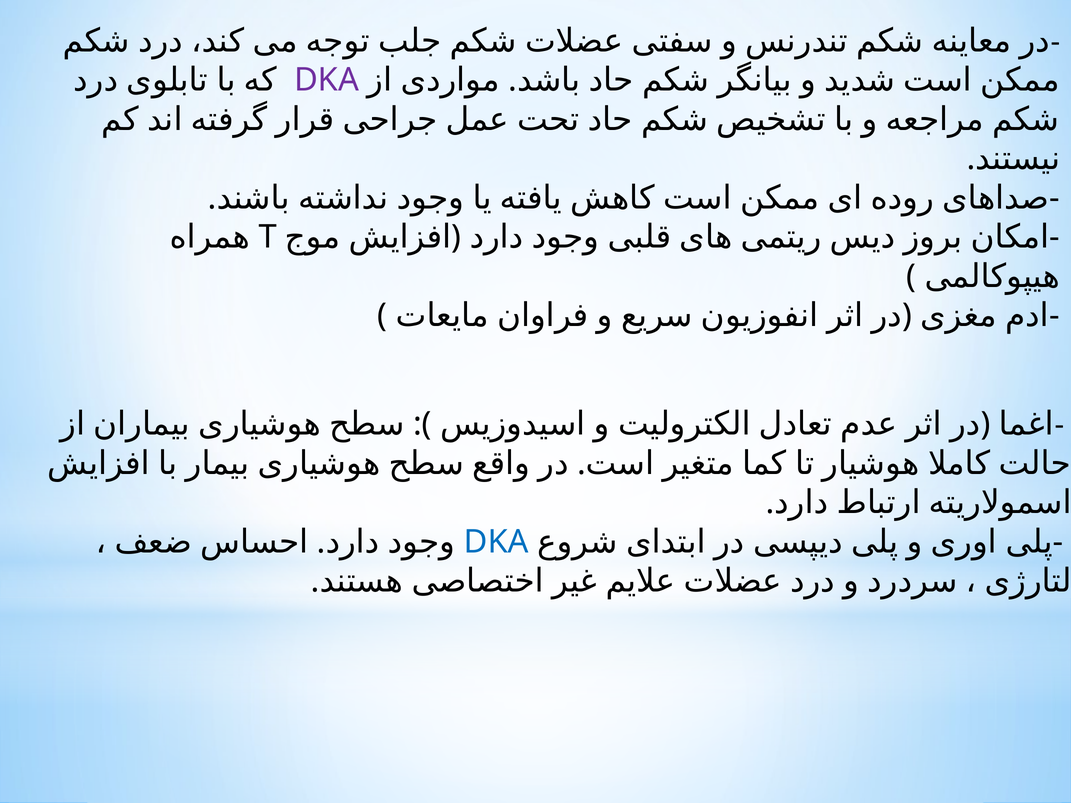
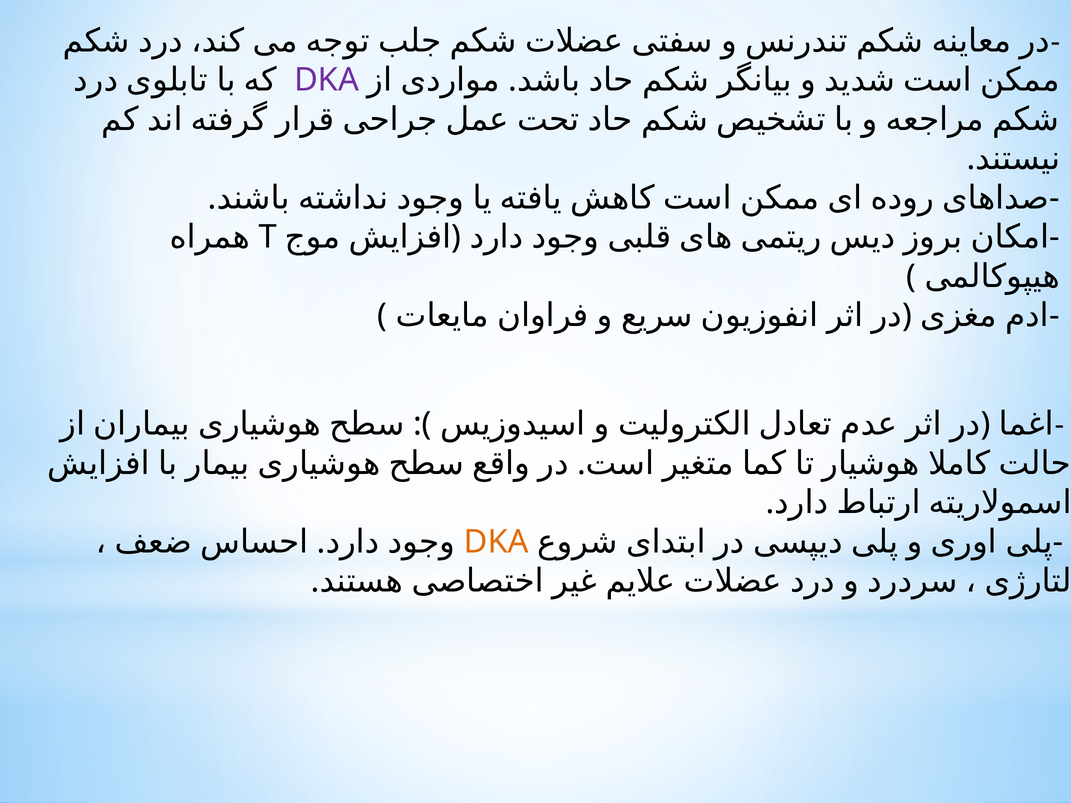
DKA at (496, 542) colour: blue -> orange
